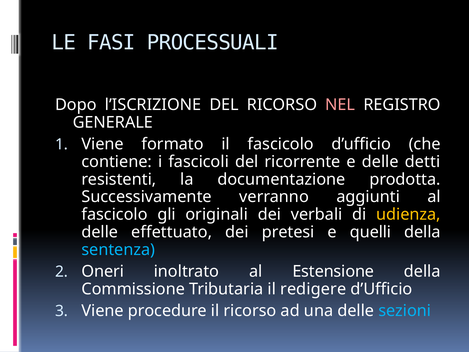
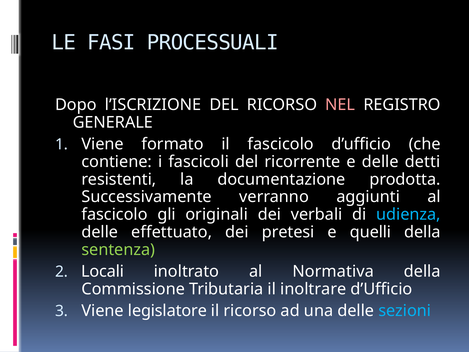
udienza colour: yellow -> light blue
sentenza colour: light blue -> light green
Oneri: Oneri -> Locali
Estensione: Estensione -> Normativa
redigere: redigere -> inoltrare
procedure: procedure -> legislatore
